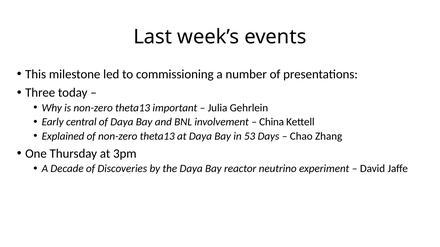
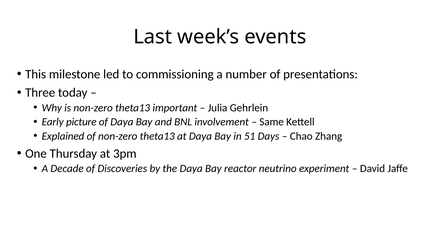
central: central -> picture
China: China -> Same
53: 53 -> 51
